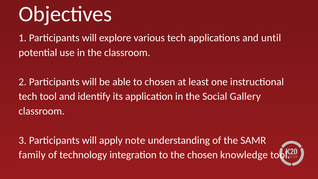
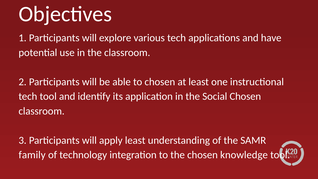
until: until -> have
Social Gallery: Gallery -> Chosen
apply note: note -> least
